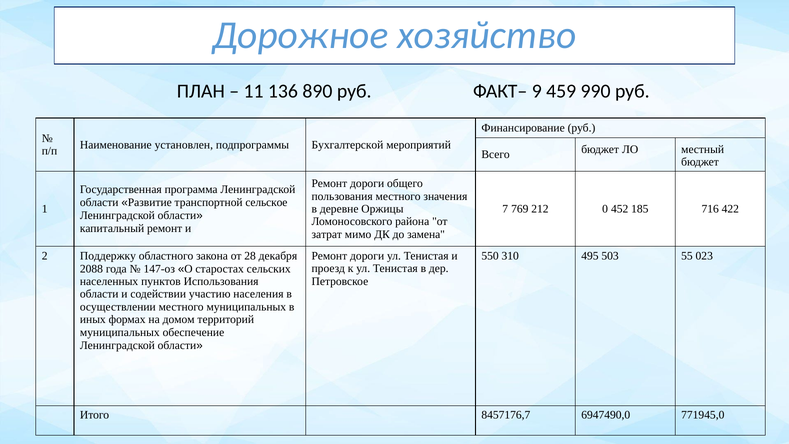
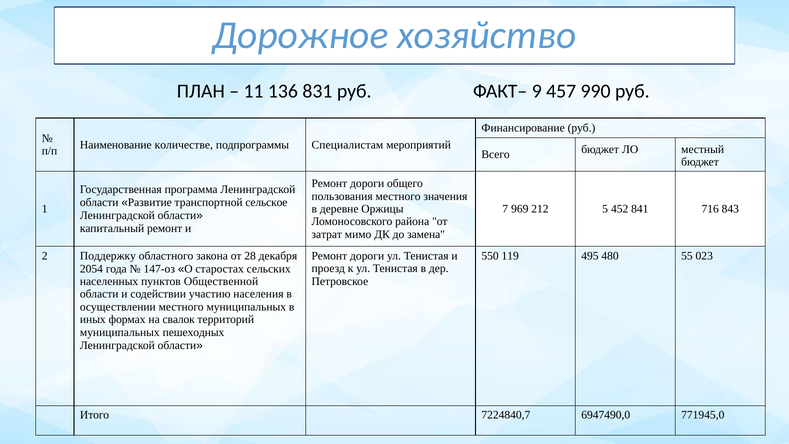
890: 890 -> 831
459: 459 -> 457
установлен: установлен -> количестве
Бухгалтерской: Бухгалтерской -> Специалистам
769: 769 -> 969
0: 0 -> 5
185: 185 -> 841
422: 422 -> 843
310: 310 -> 119
503: 503 -> 480
2088: 2088 -> 2054
Использования: Использования -> Общественной
домом: домом -> свалок
обеспечение: обеспечение -> пешеходных
8457176,7: 8457176,7 -> 7224840,7
